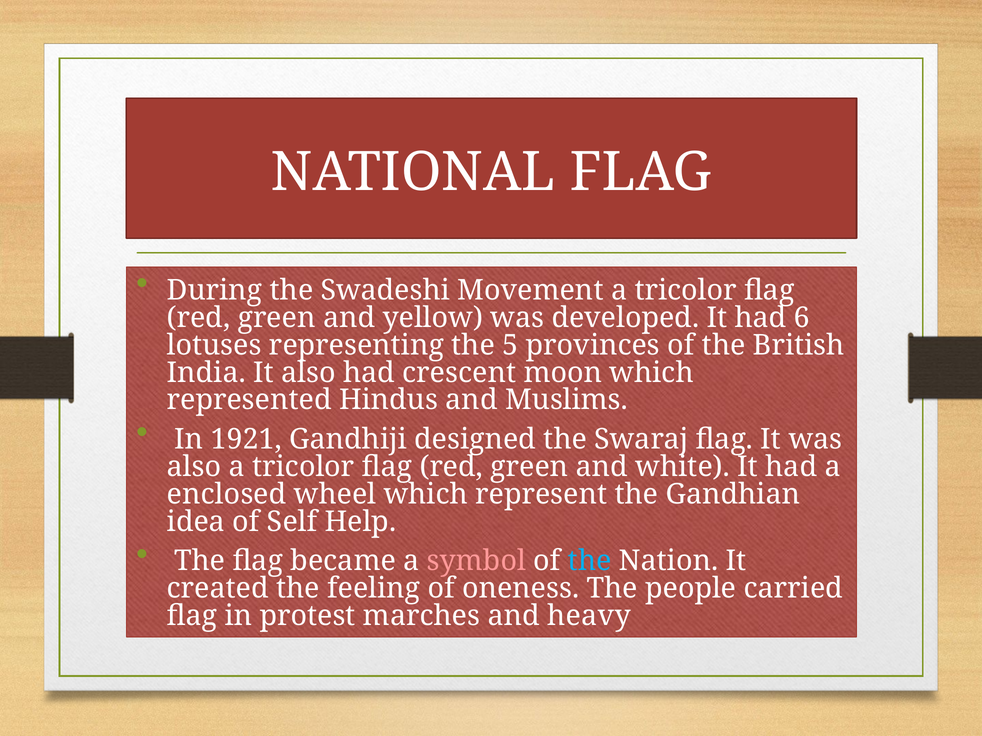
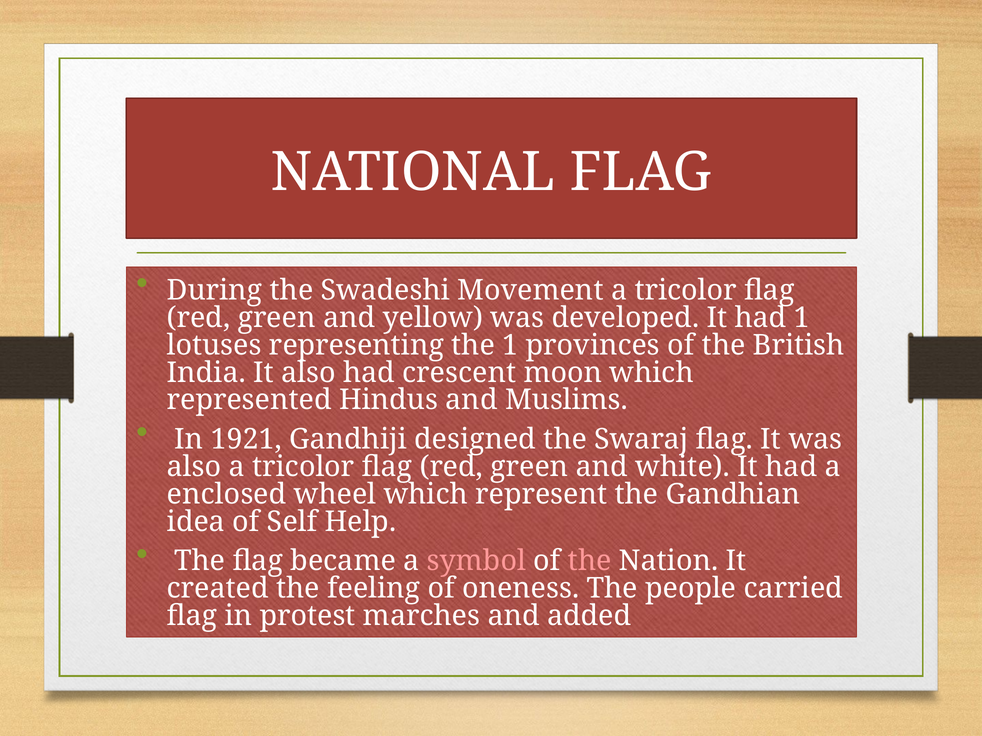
had 6: 6 -> 1
the 5: 5 -> 1
the at (590, 561) colour: light blue -> pink
heavy: heavy -> added
